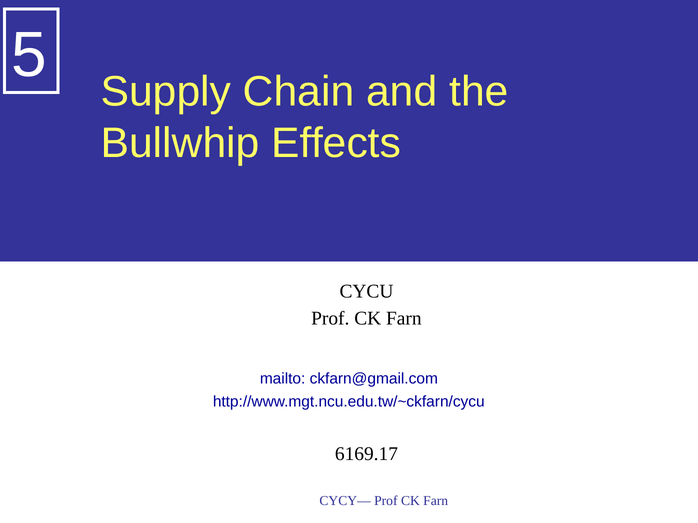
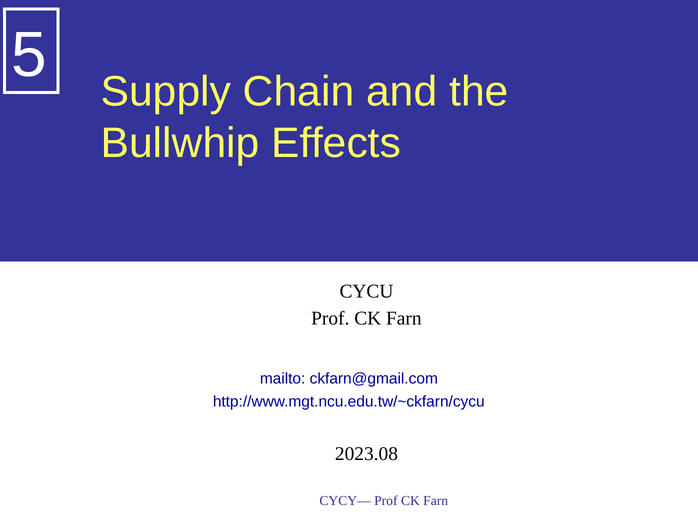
6169.17: 6169.17 -> 2023.08
